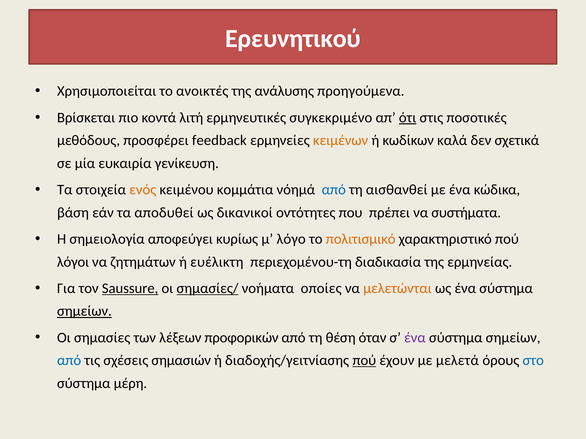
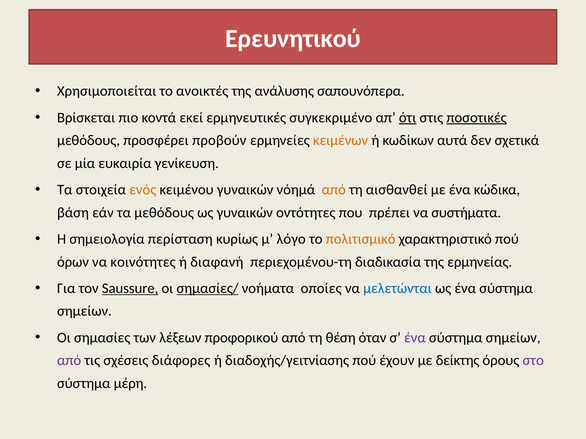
προηγούμενα: προηγούμενα -> σαπουνόπερα
λιτή: λιτή -> εκεί
ποσοτικές underline: none -> present
feedback: feedback -> προβούν
καλά: καλά -> αυτά
κειμένου κομμάτια: κομμάτια -> γυναικών
από at (334, 190) colour: blue -> orange
τα αποδυθεί: αποδυθεί -> μεθόδους
ως δικανικοί: δικανικοί -> γυναικών
αποφεύγει: αποφεύγει -> περίσταση
λόγοι: λόγοι -> όρων
ζητημάτων: ζητημάτων -> κοινότητες
ευέλικτη: ευέλικτη -> διαφανή
μελετώνται colour: orange -> blue
σημείων at (84, 311) underline: present -> none
προφορικών: προφορικών -> προφορικού
από at (69, 361) colour: blue -> purple
σημασιών: σημασιών -> διάφορες
πού at (364, 361) underline: present -> none
μελετά: μελετά -> δείκτης
στο colour: blue -> purple
